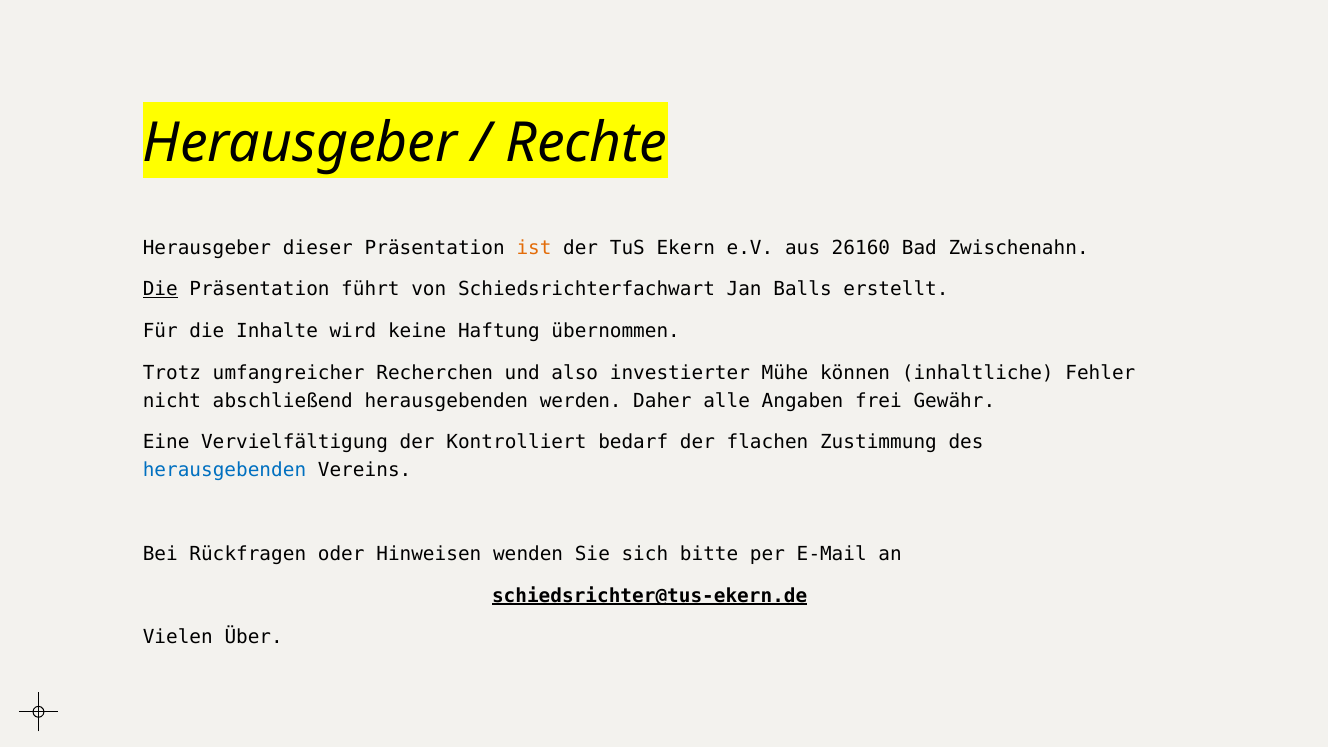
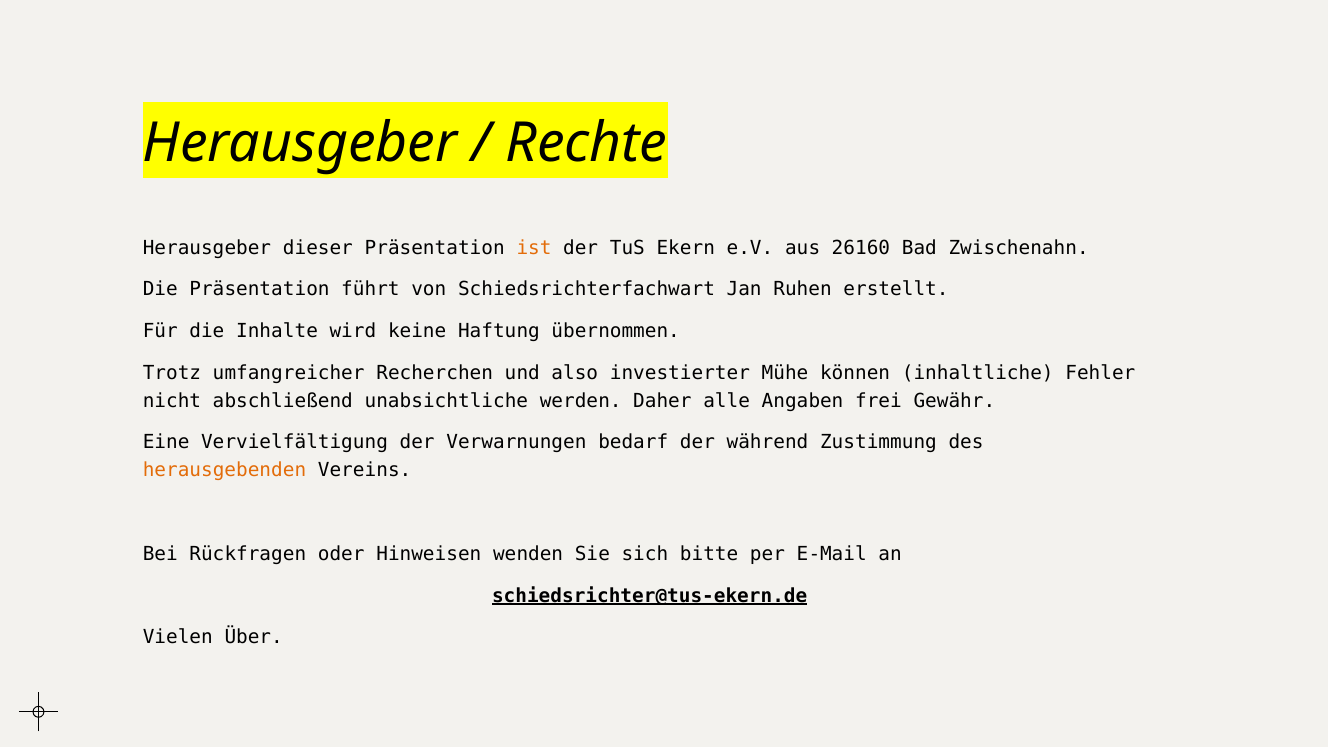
Die at (160, 290) underline: present -> none
Balls: Balls -> Ruhen
abschließend herausgebenden: herausgebenden -> unabsichtliche
Kontrolliert: Kontrolliert -> Verwarnungen
flachen: flachen -> während
herausgebenden at (224, 470) colour: blue -> orange
